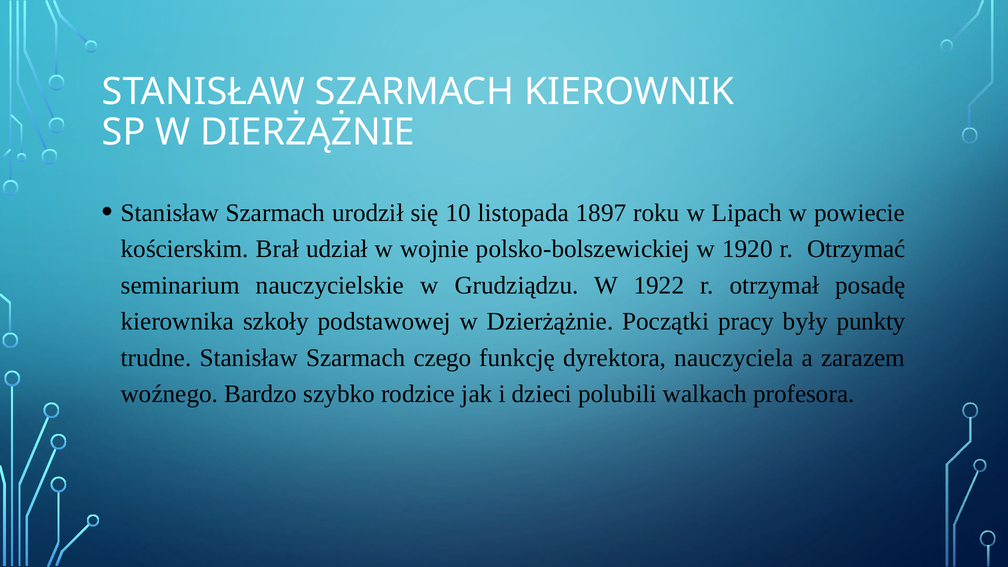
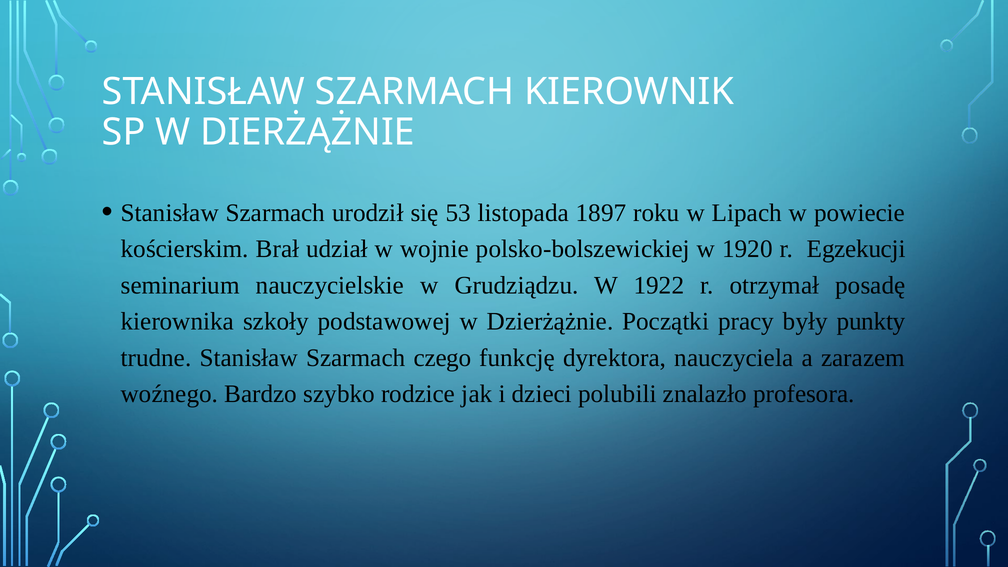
10: 10 -> 53
Otrzymać: Otrzymać -> Egzekucji
walkach: walkach -> znalazło
